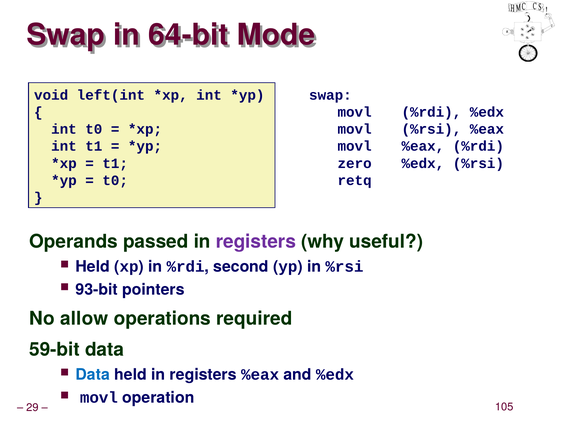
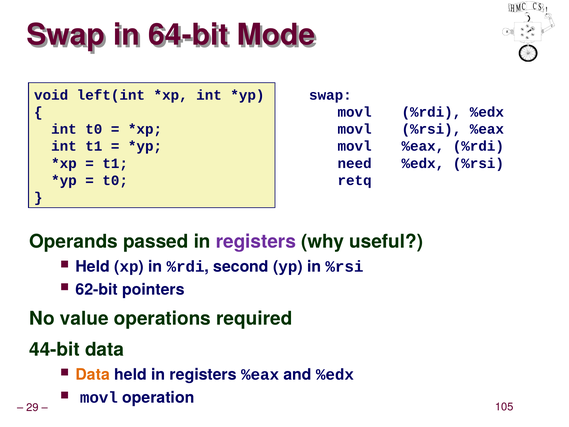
zero: zero -> need
93-bit: 93-bit -> 62-bit
allow: allow -> value
59-bit: 59-bit -> 44-bit
Data at (93, 375) colour: blue -> orange
